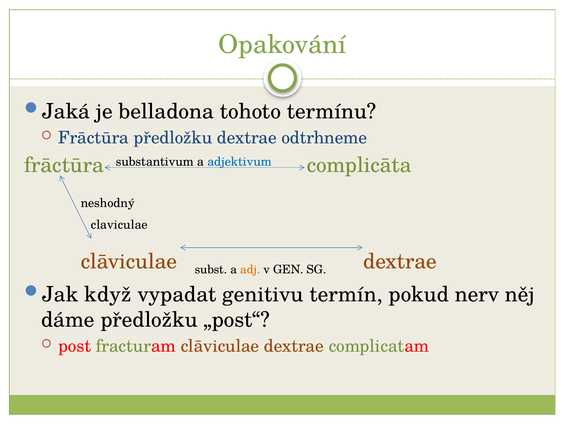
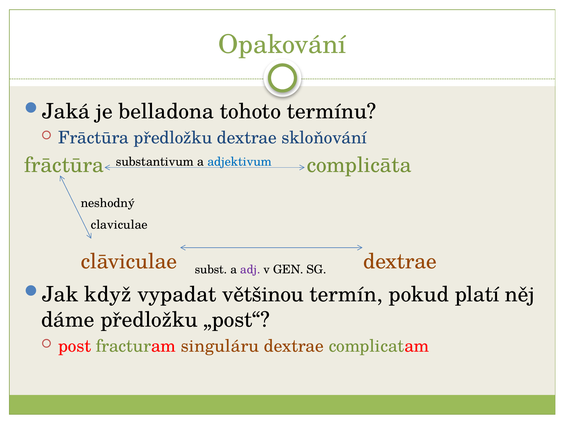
odtrhneme: odtrhneme -> skloňování
adj colour: orange -> purple
genitivu: genitivu -> většinou
nerv: nerv -> platí
fracturam clāviculae: clāviculae -> singuláru
